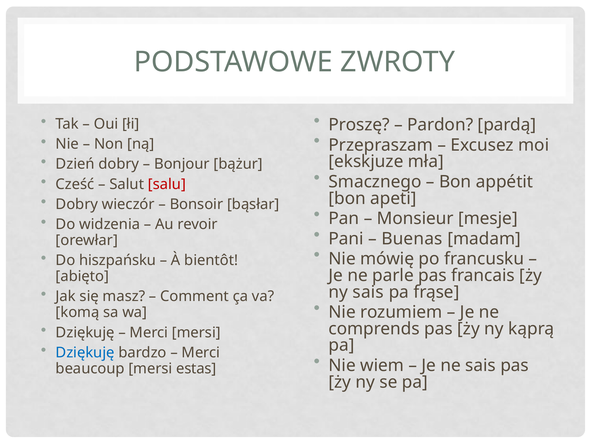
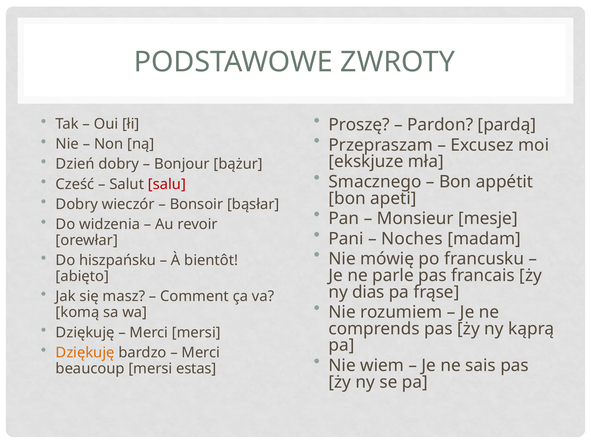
Buenas: Buenas -> Noches
ny sais: sais -> dias
Dziękuję at (85, 353) colour: blue -> orange
